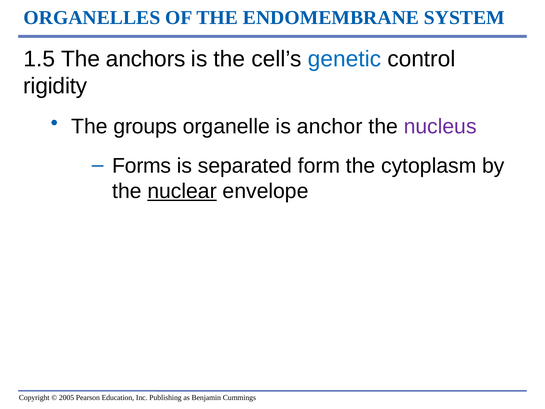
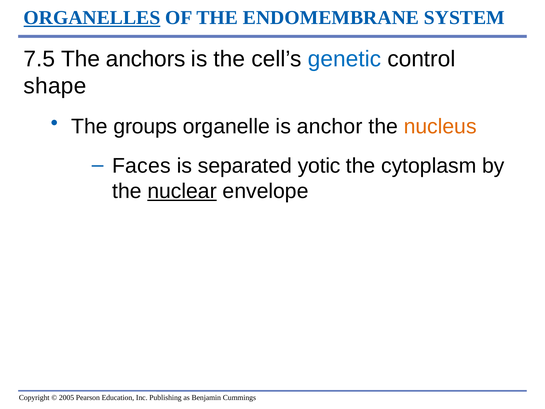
ORGANELLES underline: none -> present
1.5: 1.5 -> 7.5
rigidity: rigidity -> shape
nucleus colour: purple -> orange
Forms: Forms -> Faces
form: form -> yotic
